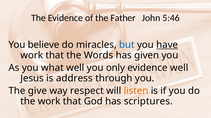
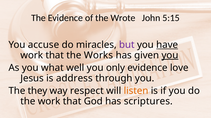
Father: Father -> Wrote
5:46: 5:46 -> 5:15
believe: believe -> accuse
but colour: blue -> purple
Words: Words -> Works
you at (170, 56) underline: none -> present
evidence well: well -> love
give: give -> they
